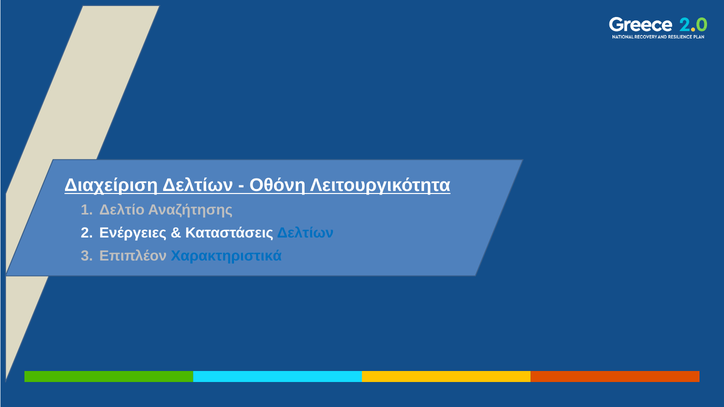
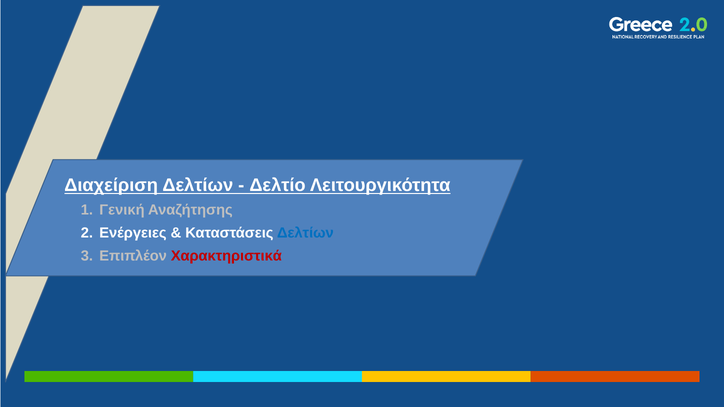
Οθόνη: Οθόνη -> Δελτίο
Δελτίο: Δελτίο -> Γενική
Χαρακτηριστικά colour: blue -> red
